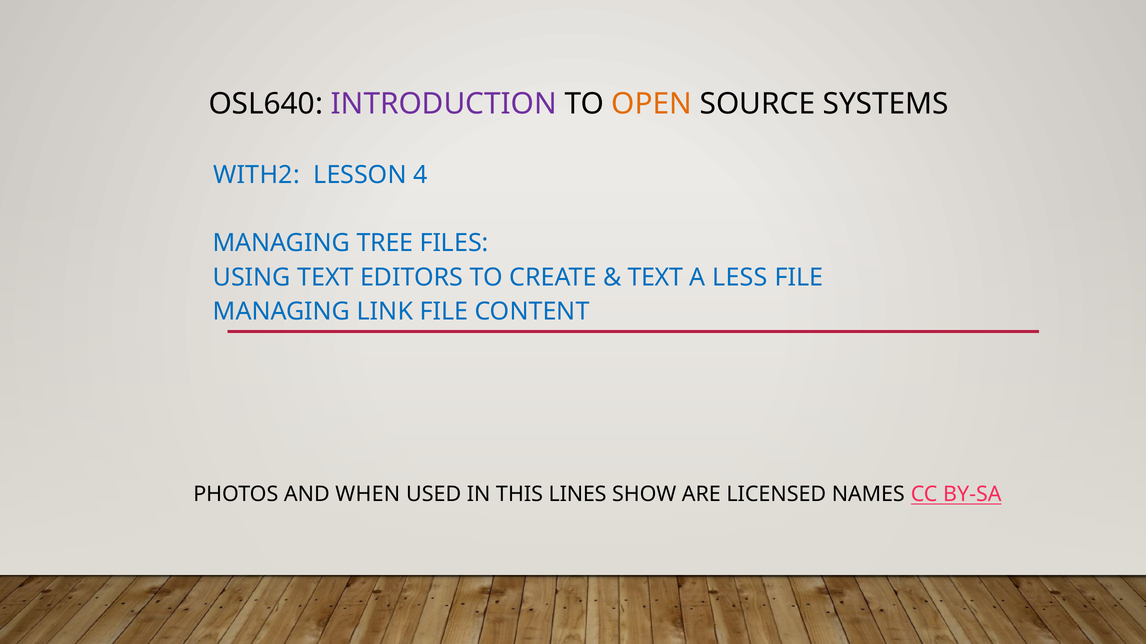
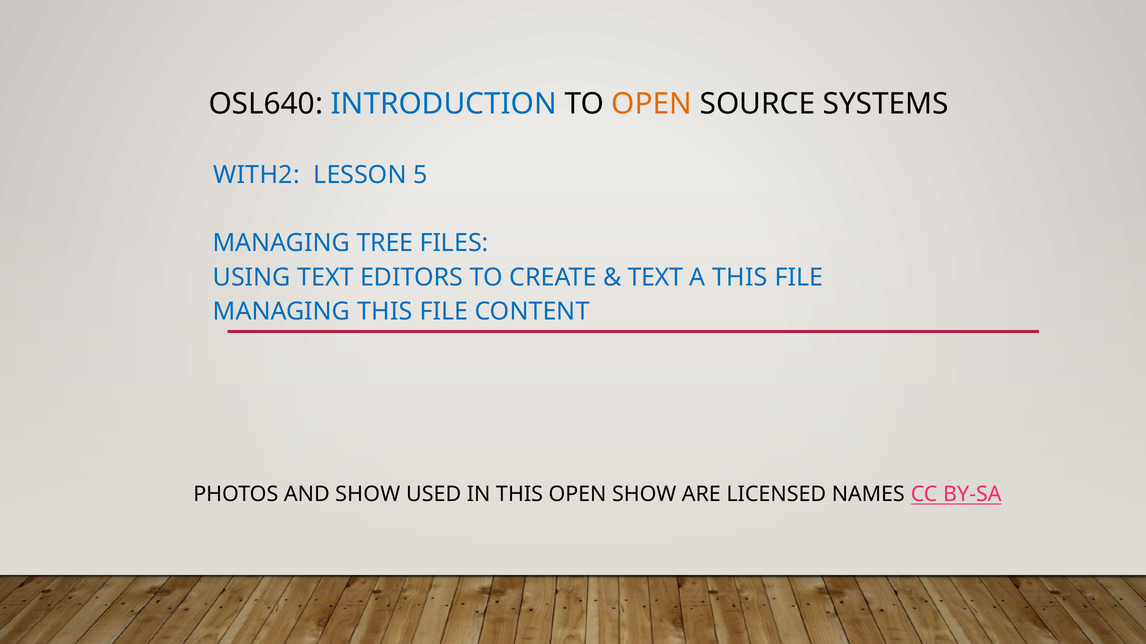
INTRODUCTION colour: purple -> blue
4: 4 -> 5
A LESS: LESS -> THIS
MANAGING LINK: LINK -> THIS
AND WHEN: WHEN -> SHOW
THIS LINES: LINES -> OPEN
